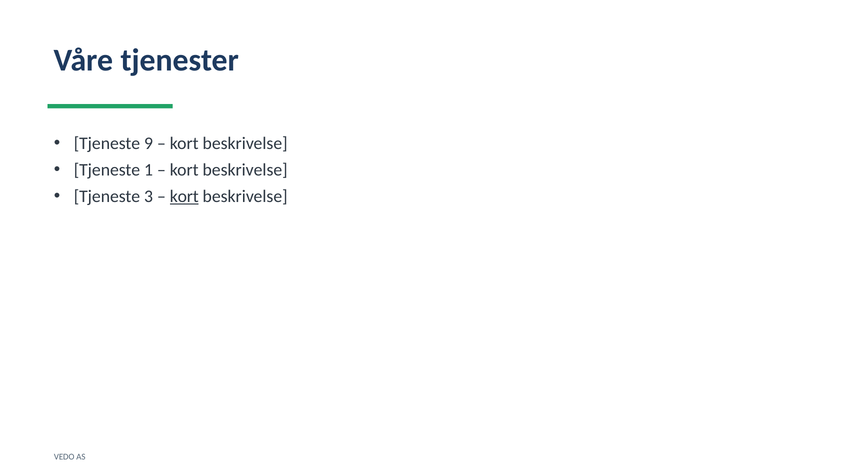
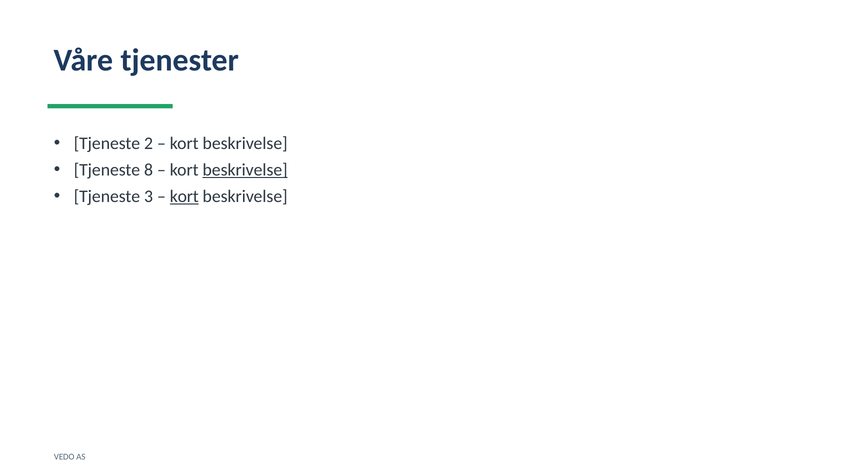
9: 9 -> 2
1: 1 -> 8
beskrivelse at (245, 170) underline: none -> present
